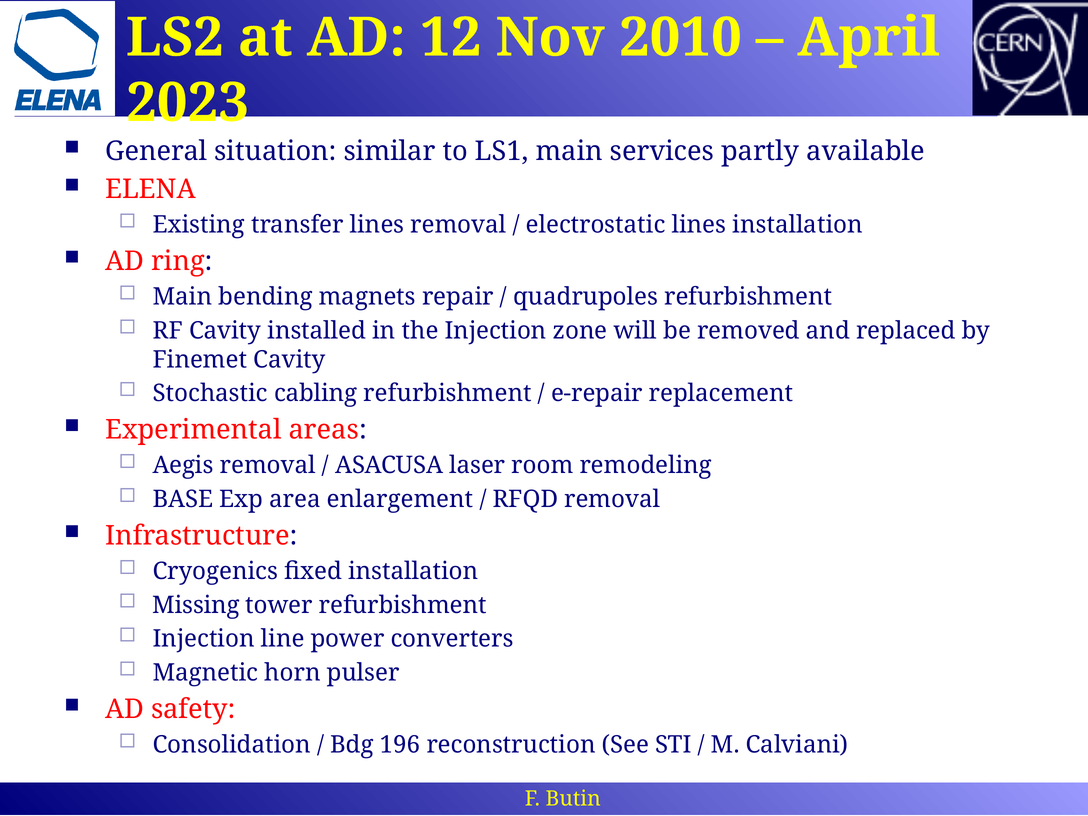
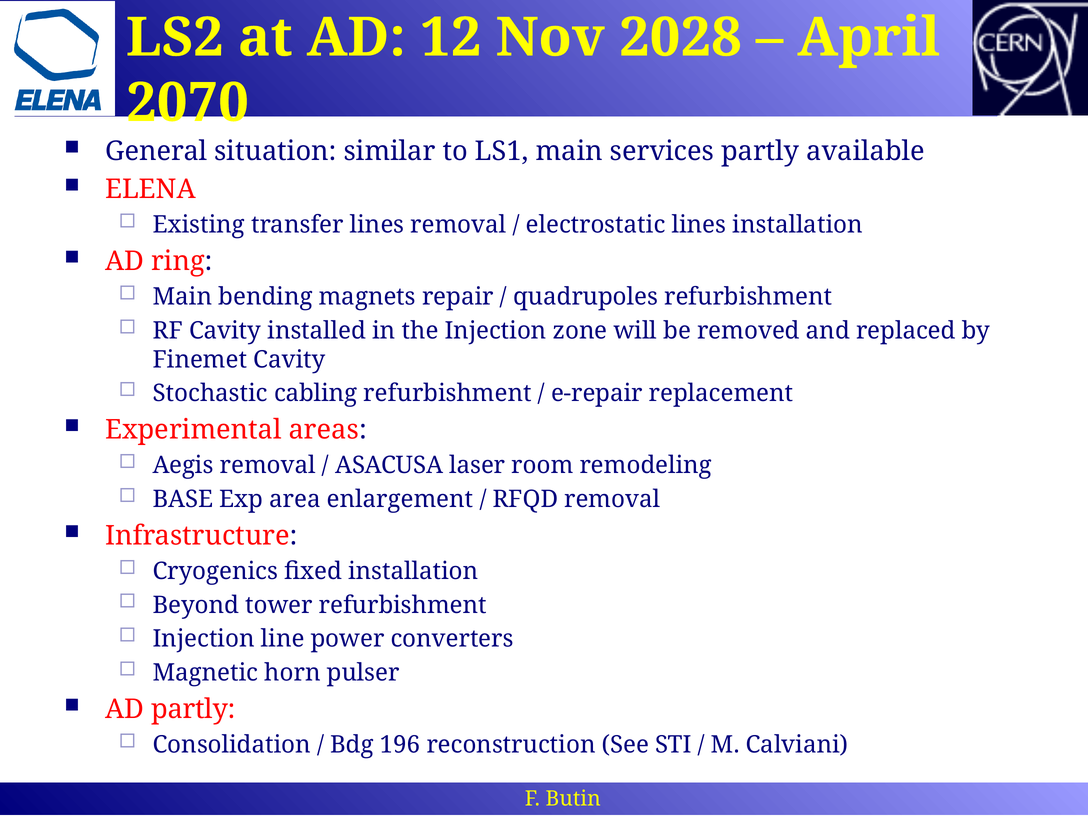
2010: 2010 -> 2028
2023: 2023 -> 2070
Missing: Missing -> Beyond
AD safety: safety -> partly
